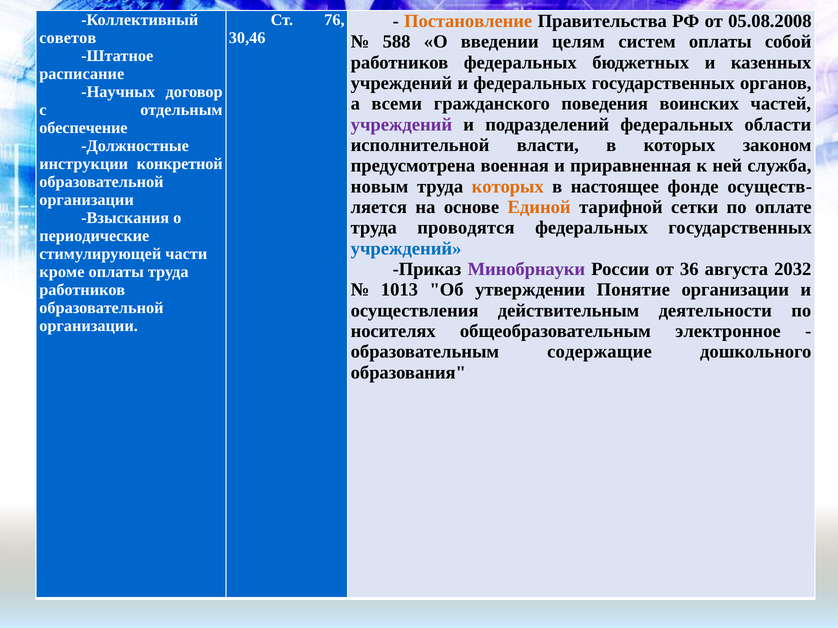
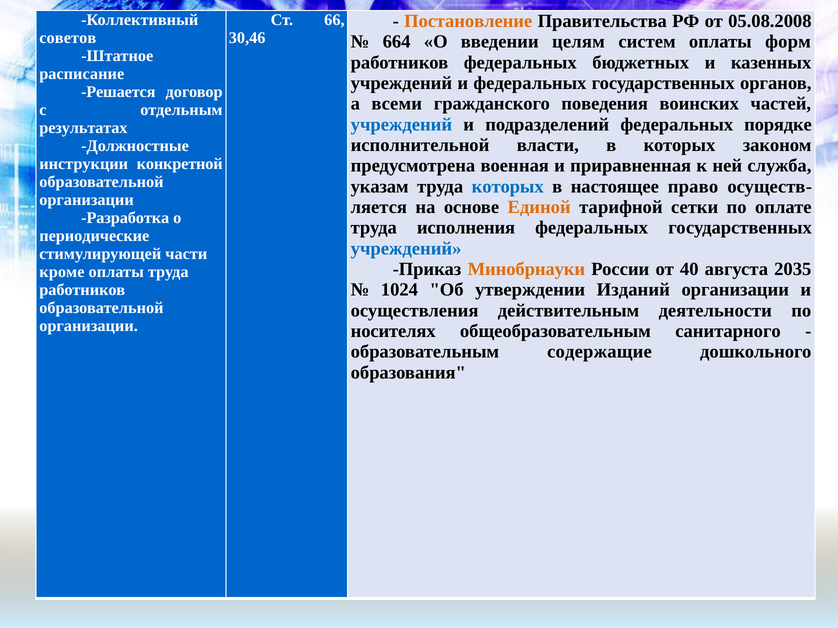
76: 76 -> 66
588: 588 -> 664
собой: собой -> форм
Научных: Научных -> Решается
учреждений at (401, 125) colour: purple -> blue
области: области -> порядке
обеспечение: обеспечение -> результатах
новым: новым -> указам
которых at (508, 187) colour: orange -> blue
фонде: фонде -> право
Взыскания: Взыскания -> Разработка
проводятся: проводятся -> исполнения
Минобрнауки colour: purple -> orange
36: 36 -> 40
2032: 2032 -> 2035
1013: 1013 -> 1024
Понятие: Понятие -> Изданий
электронное: электронное -> санитарного
